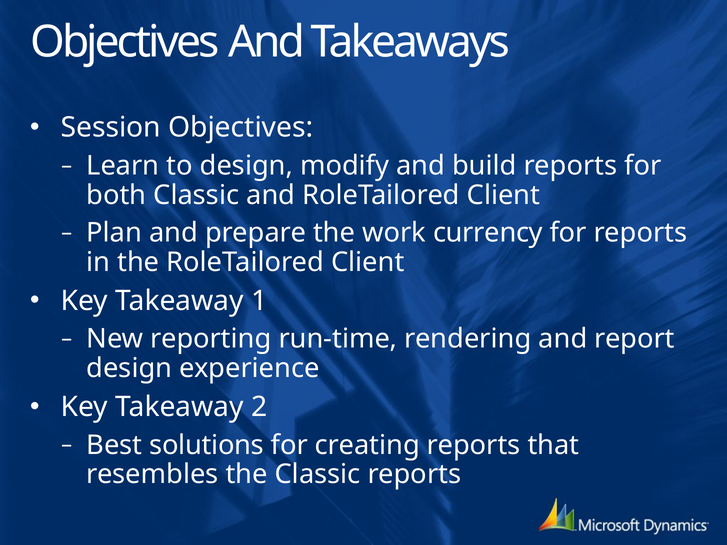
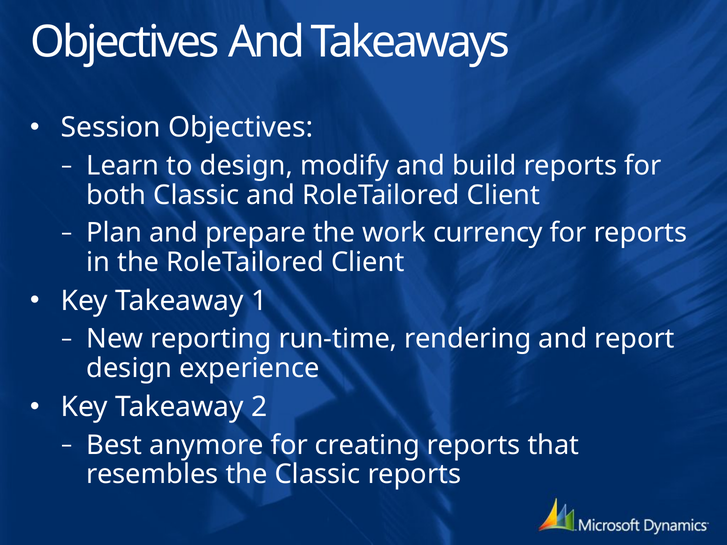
solutions: solutions -> anymore
